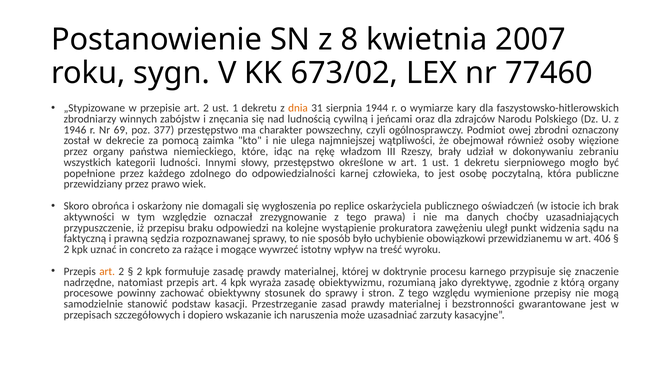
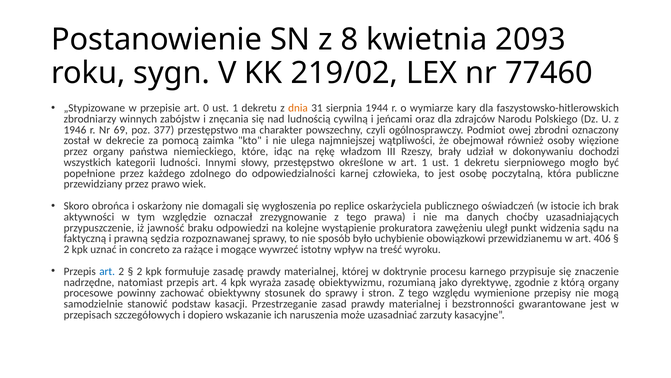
2007: 2007 -> 2093
673/02: 673/02 -> 219/02
przepisie art 2: 2 -> 0
zebraniu: zebraniu -> dochodzi
przepisu: przepisu -> jawność
art at (107, 271) colour: orange -> blue
